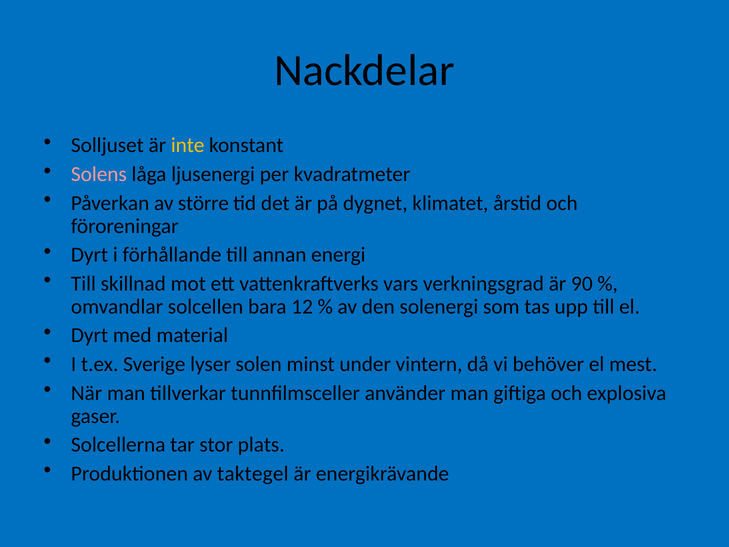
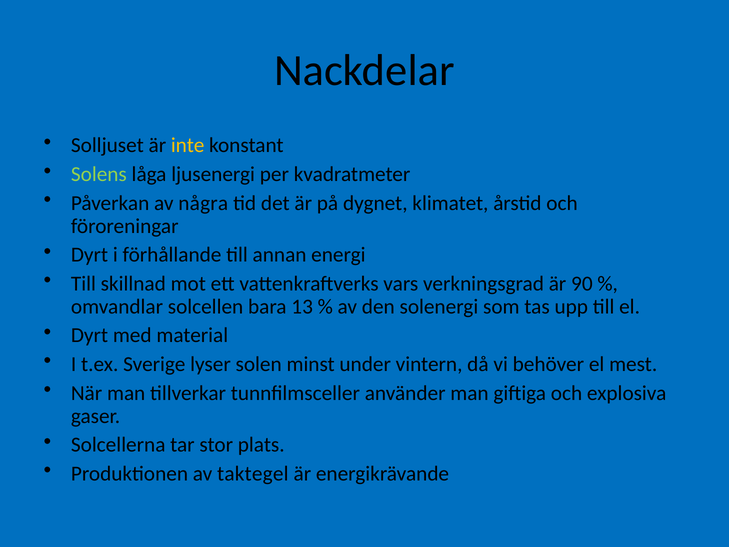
Solens colour: pink -> light green
större: större -> några
12: 12 -> 13
